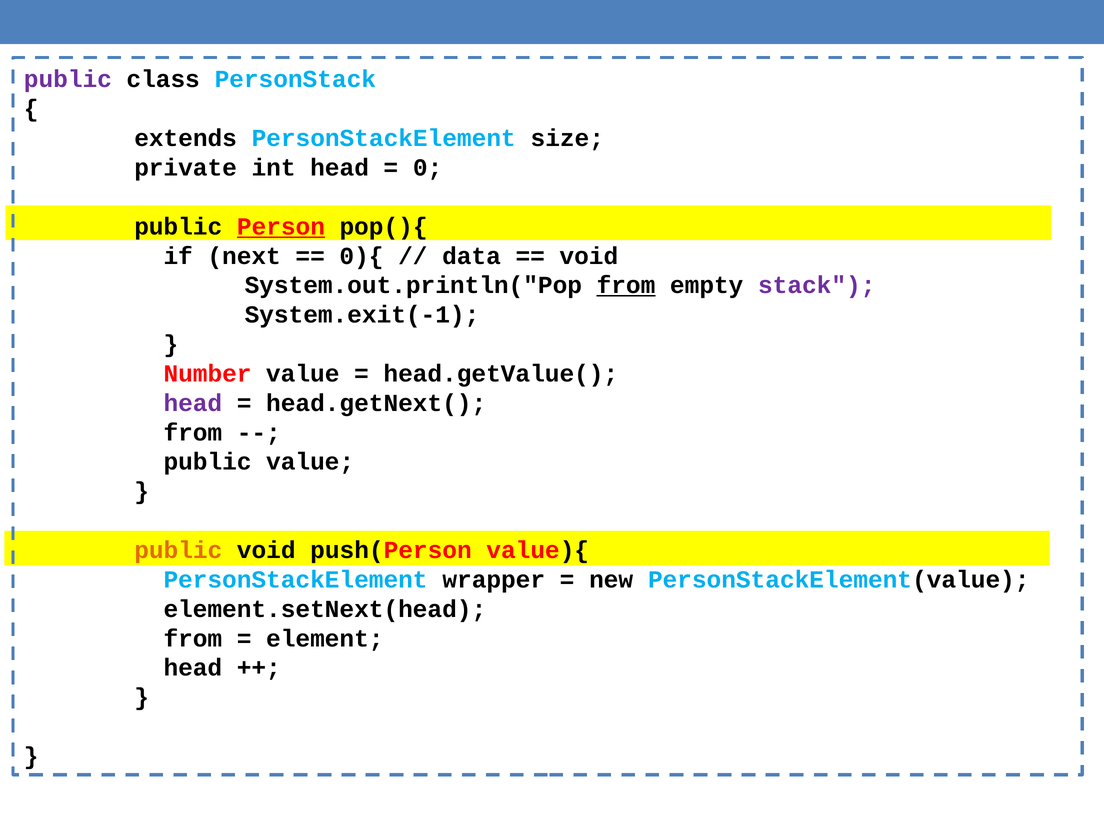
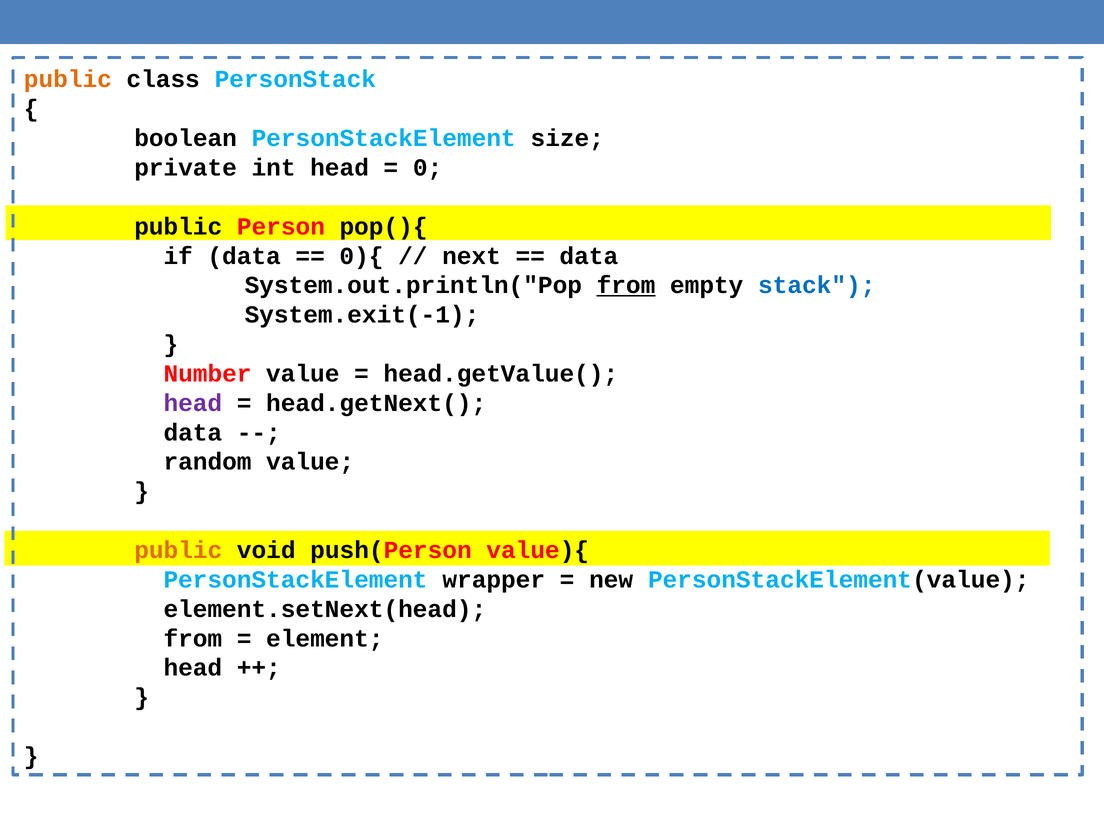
public at (68, 79) colour: purple -> orange
extends: extends -> boolean
Person underline: present -> none
if next: next -> data
data: data -> next
void at (589, 256): void -> data
stack colour: purple -> blue
from at (193, 432): from -> data
public at (208, 462): public -> random
